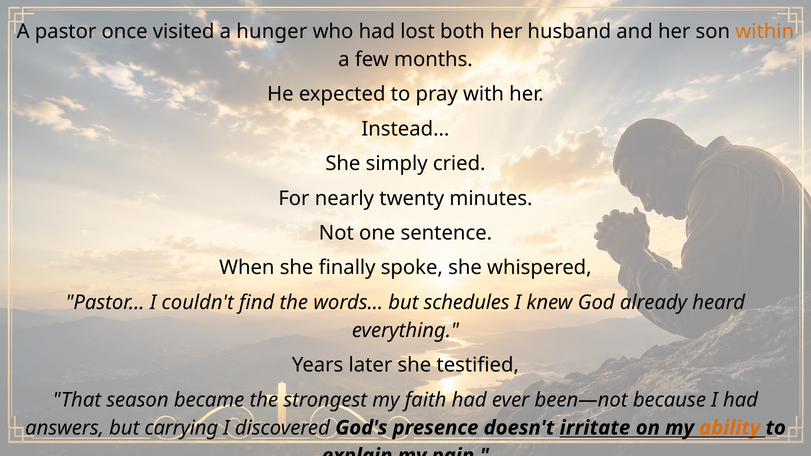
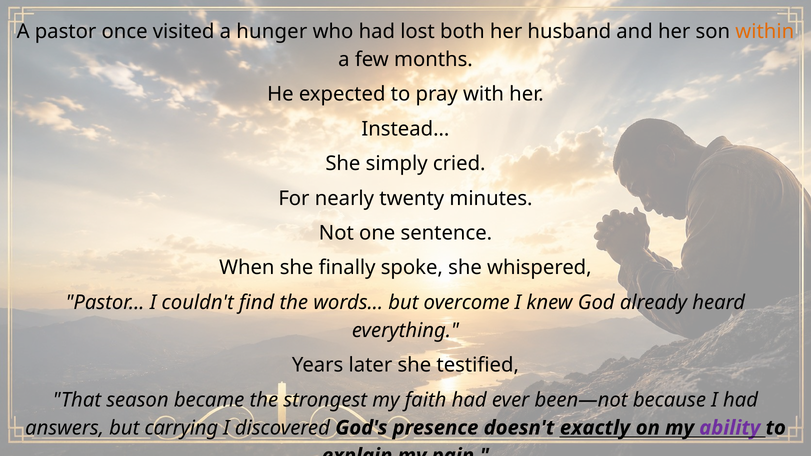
schedules: schedules -> overcome
irritate: irritate -> exactly
ability colour: orange -> purple
